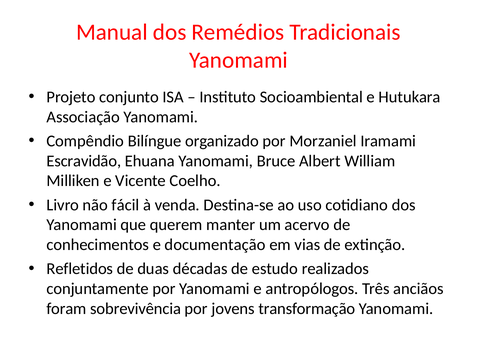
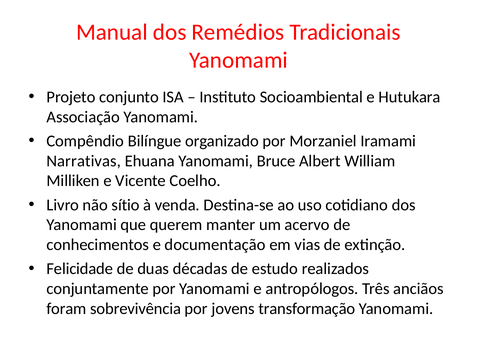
Escravidão: Escravidão -> Narrativas
fácil: fácil -> sítio
Refletidos: Refletidos -> Felicidade
